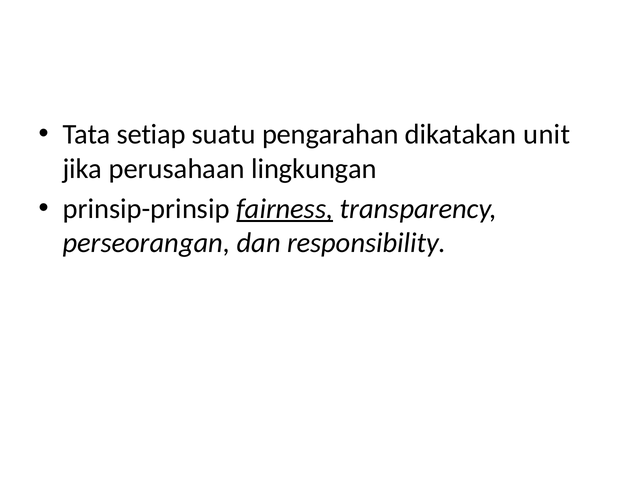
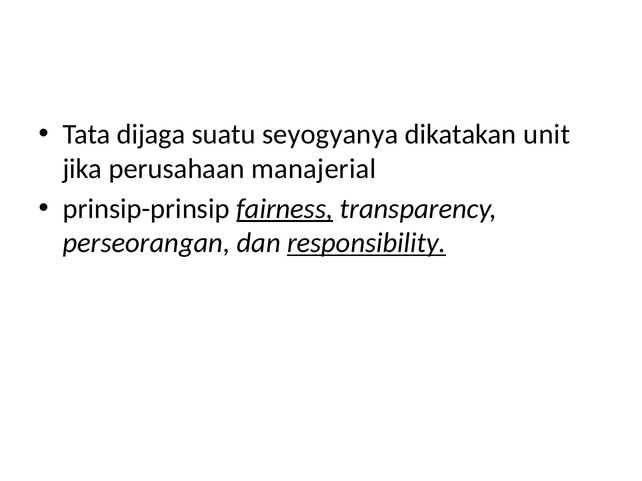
setiap: setiap -> dijaga
pengarahan: pengarahan -> seyogyanya
lingkungan: lingkungan -> manajerial
responsibility underline: none -> present
